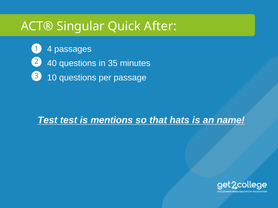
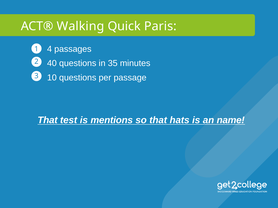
Singular: Singular -> Walking
After: After -> Paris
Test at (48, 120): Test -> That
